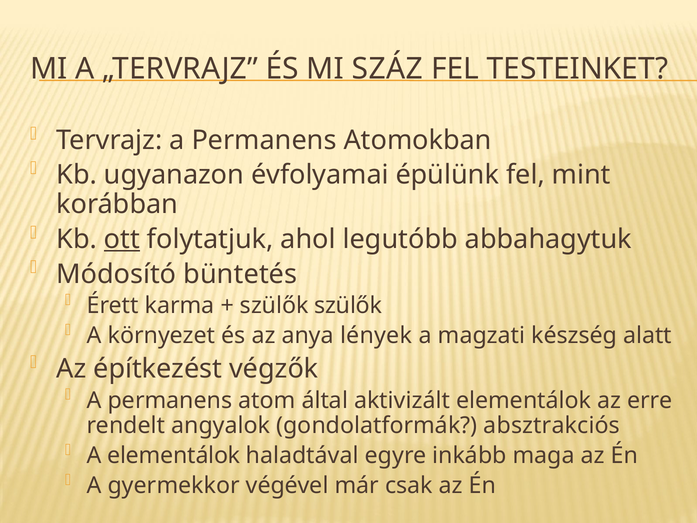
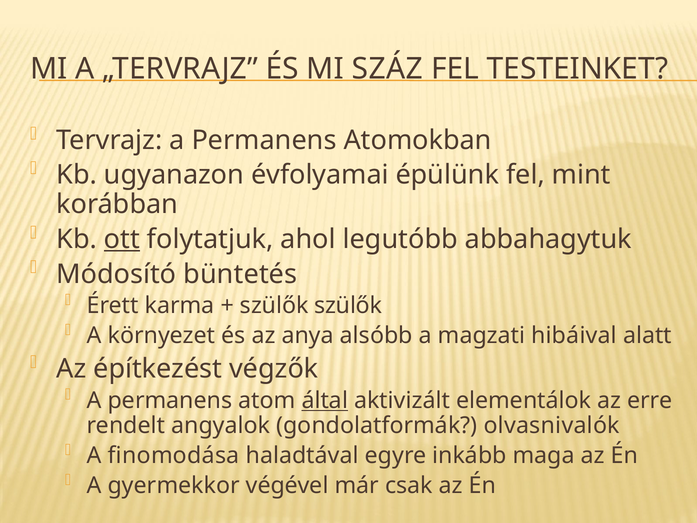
lények: lények -> alsóbb
készség: készség -> hibáival
által underline: none -> present
absztrakciós: absztrakciós -> olvasnivalók
A elementálok: elementálok -> finomodása
